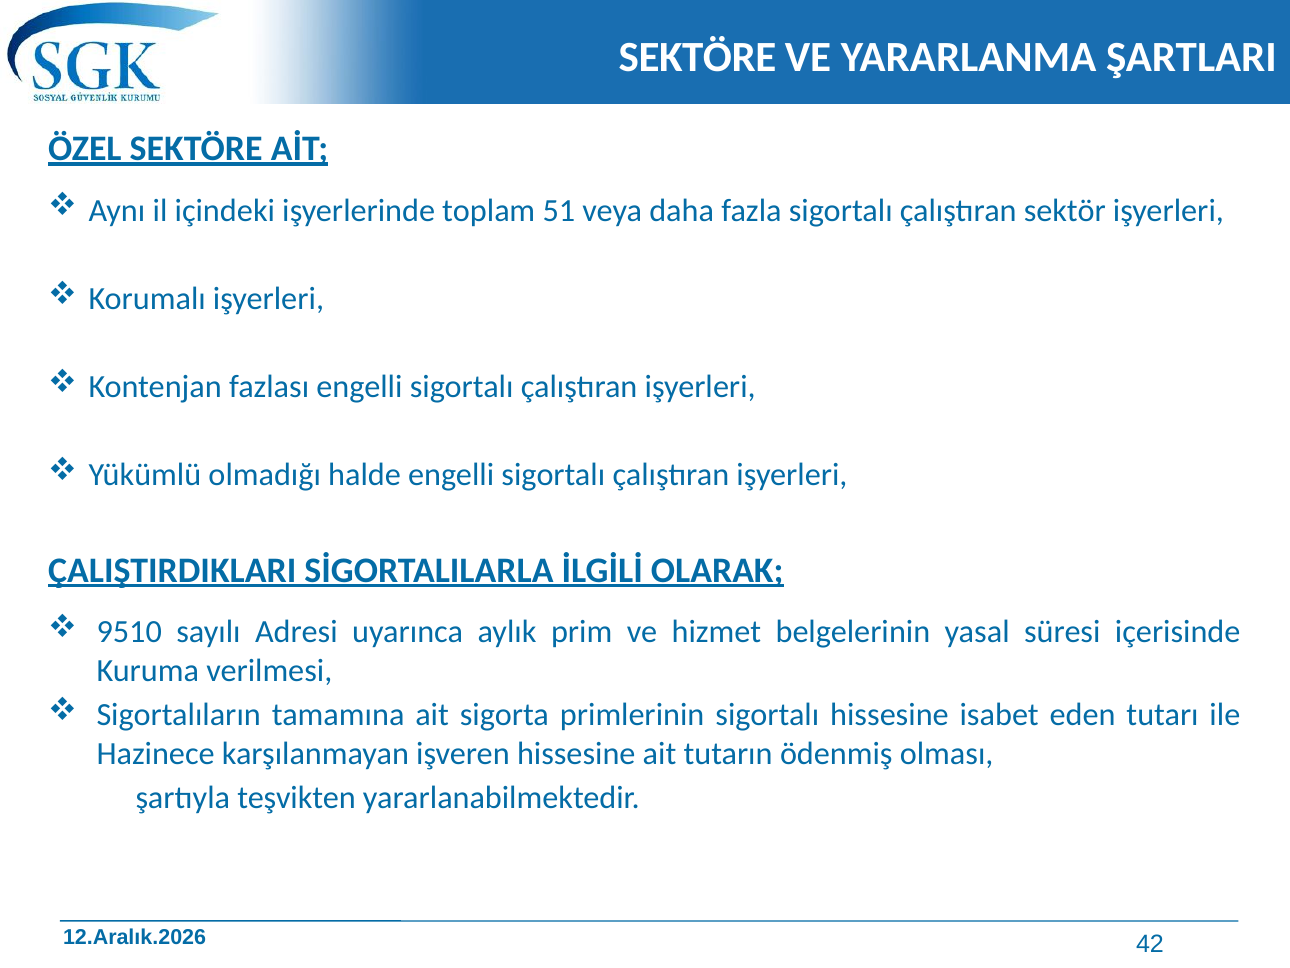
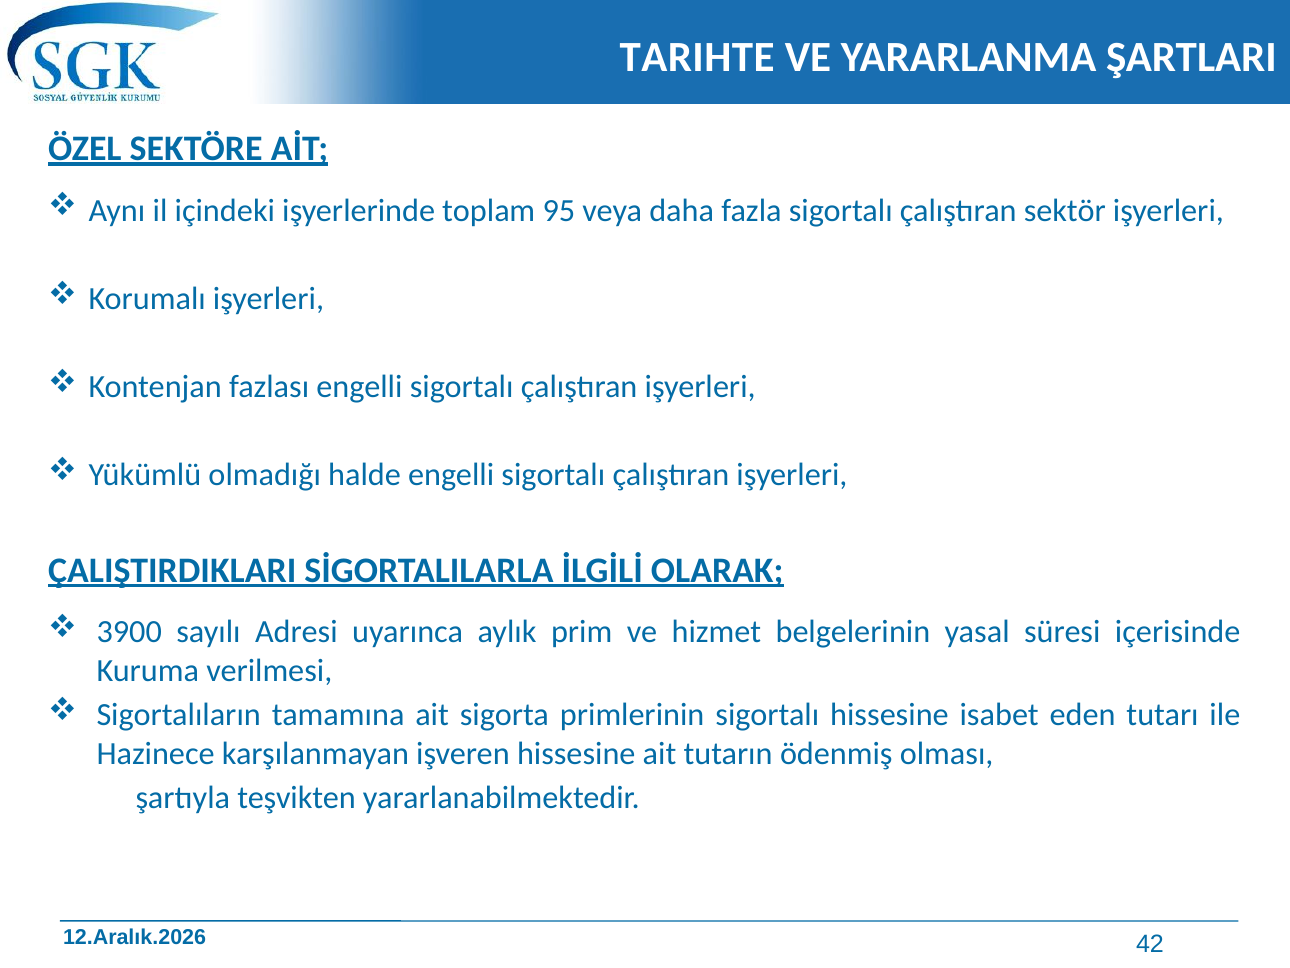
SEKTÖRE at (697, 57): SEKTÖRE -> TARIHTE
51: 51 -> 95
9510: 9510 -> 3900
